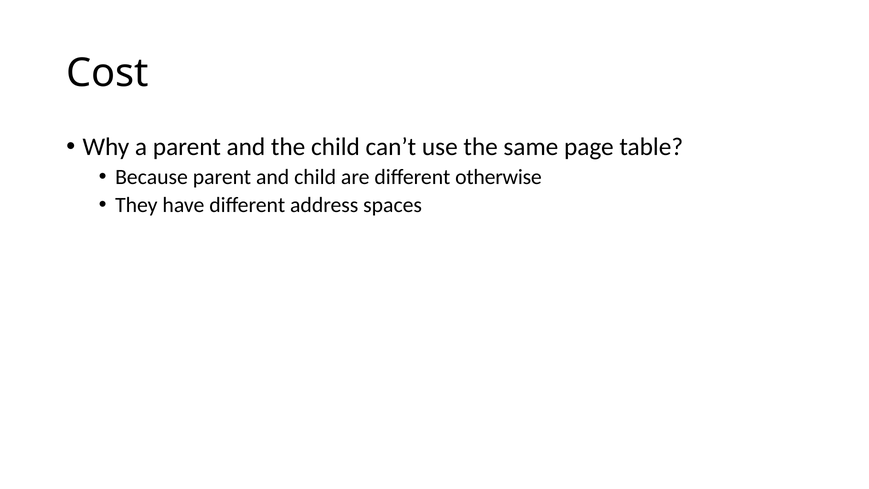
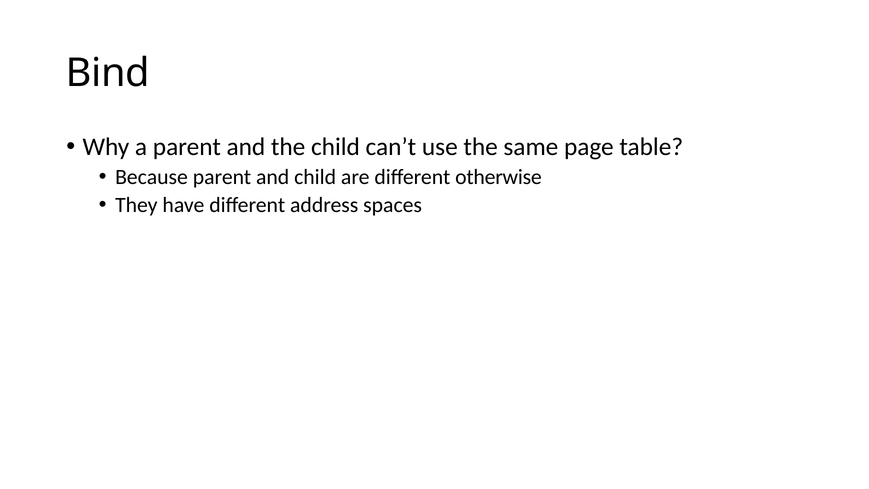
Cost: Cost -> Bind
